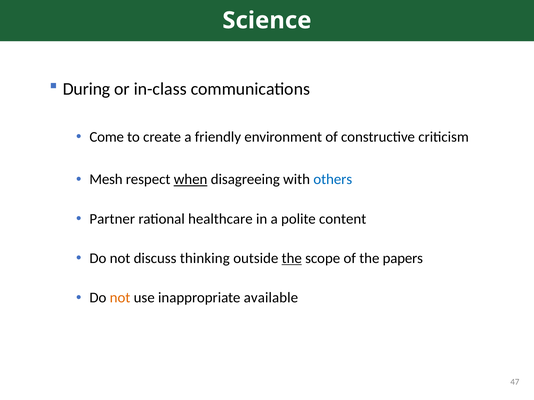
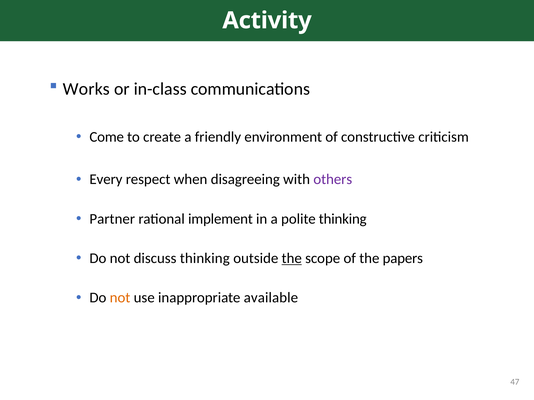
Science: Science -> Activity
During: During -> Works
Mesh: Mesh -> Every
when underline: present -> none
others colour: blue -> purple
healthcare: healthcare -> implement
polite content: content -> thinking
